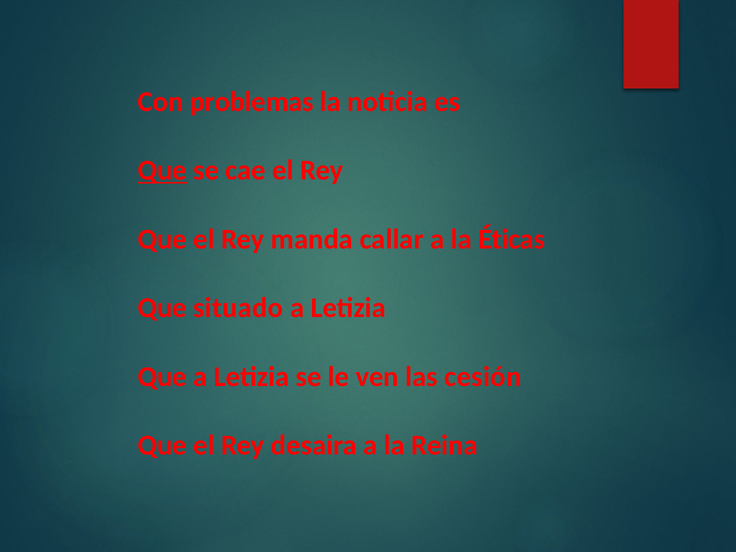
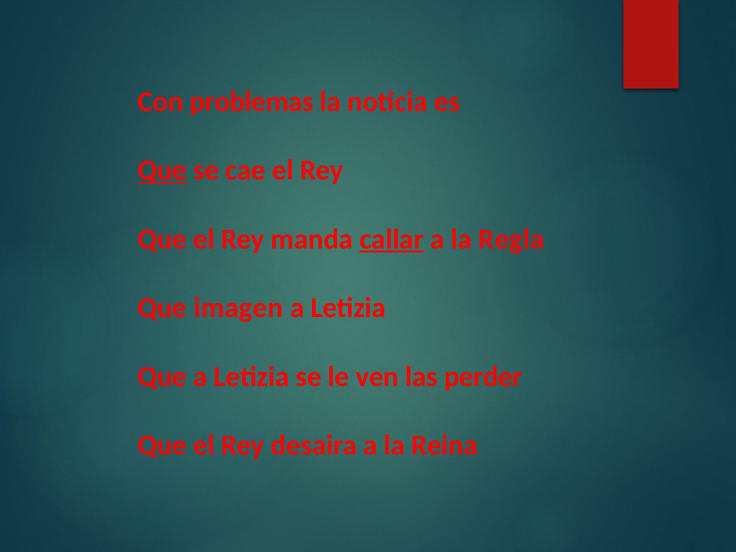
callar underline: none -> present
Éticas: Éticas -> Regla
situado: situado -> imagen
cesión: cesión -> perder
